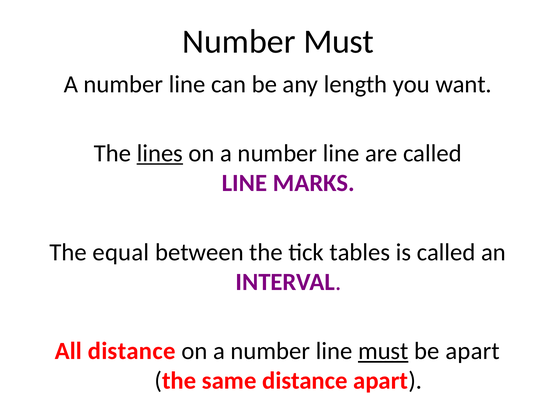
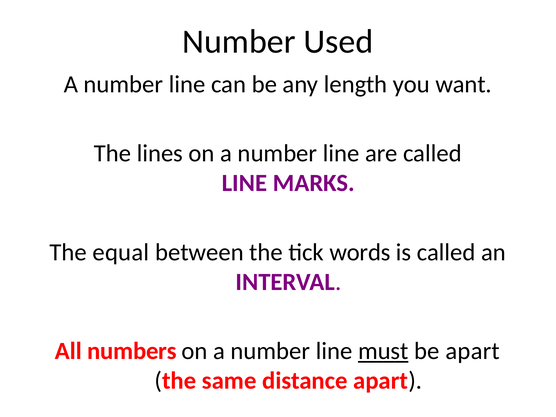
Number Must: Must -> Used
lines underline: present -> none
tables: tables -> words
All distance: distance -> numbers
